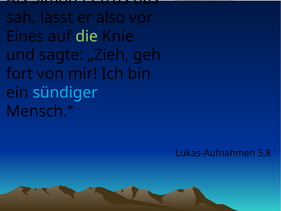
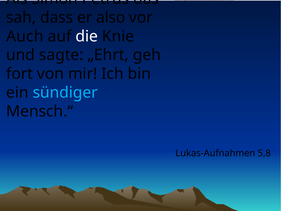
lässt: lässt -> dass
Eines: Eines -> Auch
die colour: light green -> white
„Zieh: „Zieh -> „Ehrt
